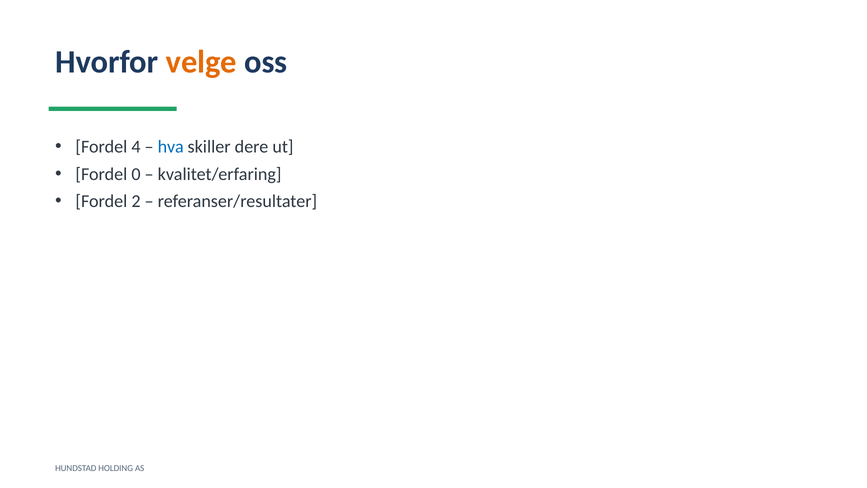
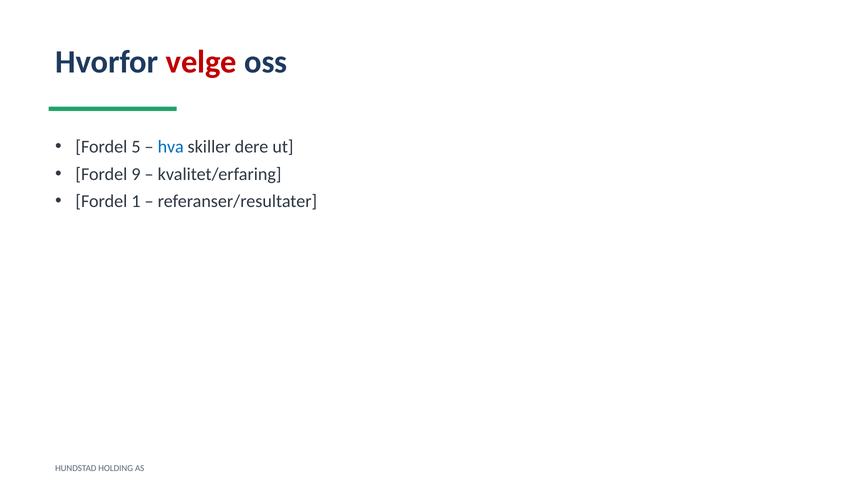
velge colour: orange -> red
4: 4 -> 5
0: 0 -> 9
2: 2 -> 1
